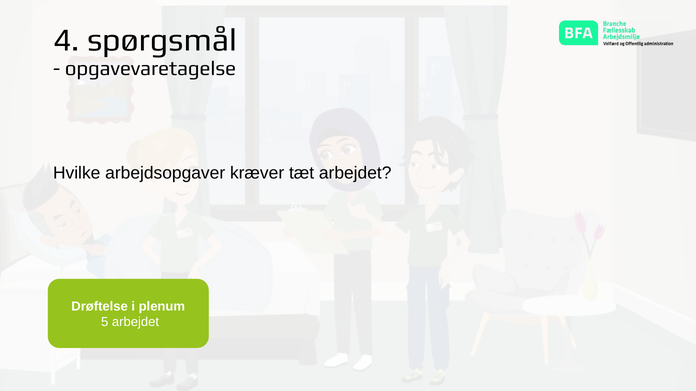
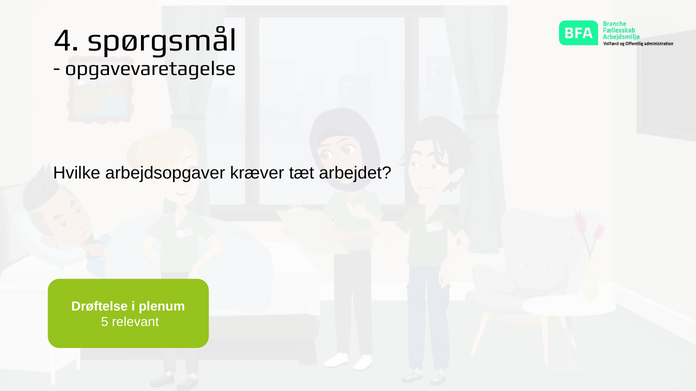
5 arbejdet: arbejdet -> relevant
